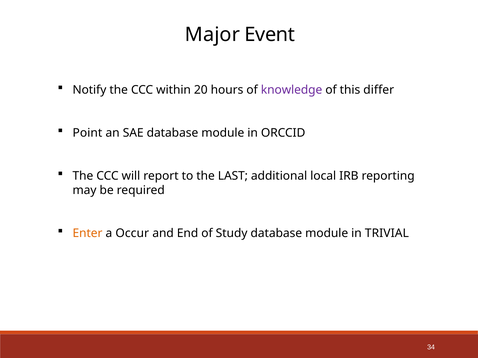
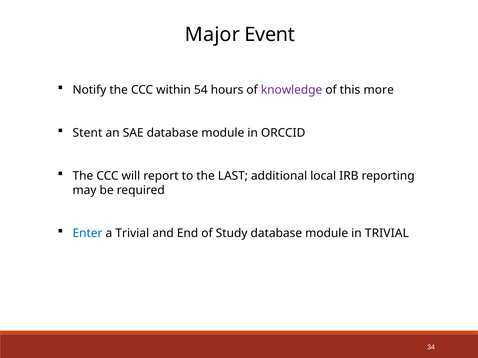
20: 20 -> 54
differ: differ -> more
Point: Point -> Stent
Enter colour: orange -> blue
a Occur: Occur -> Trivial
